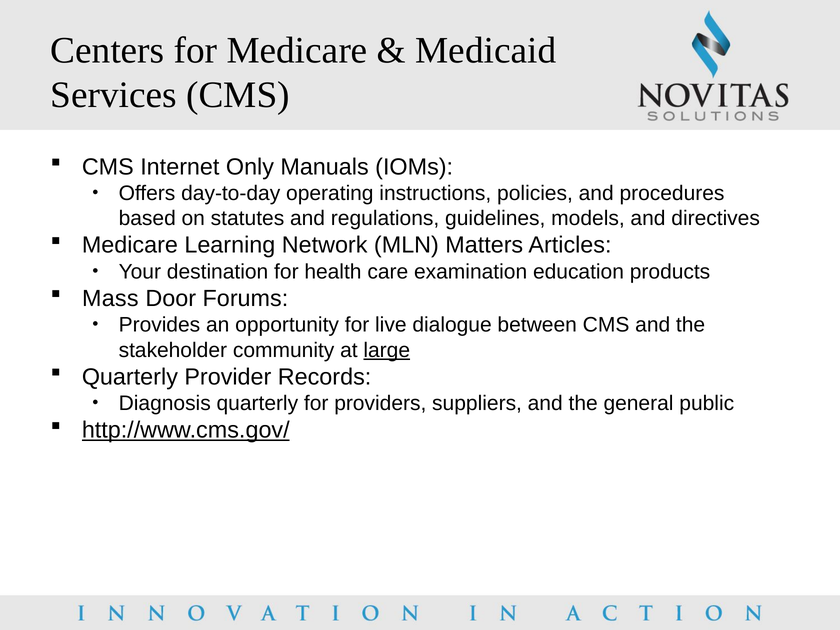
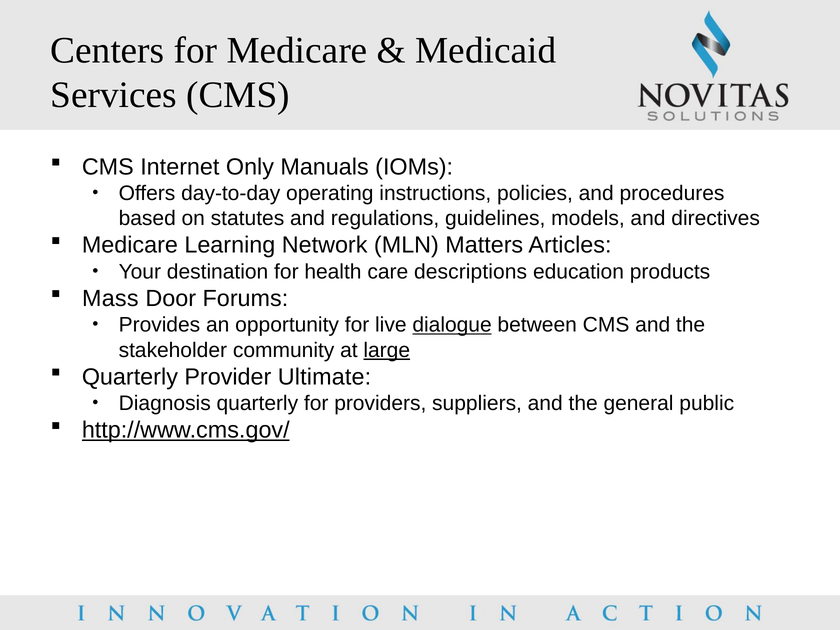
examination: examination -> descriptions
dialogue underline: none -> present
Records: Records -> Ultimate
